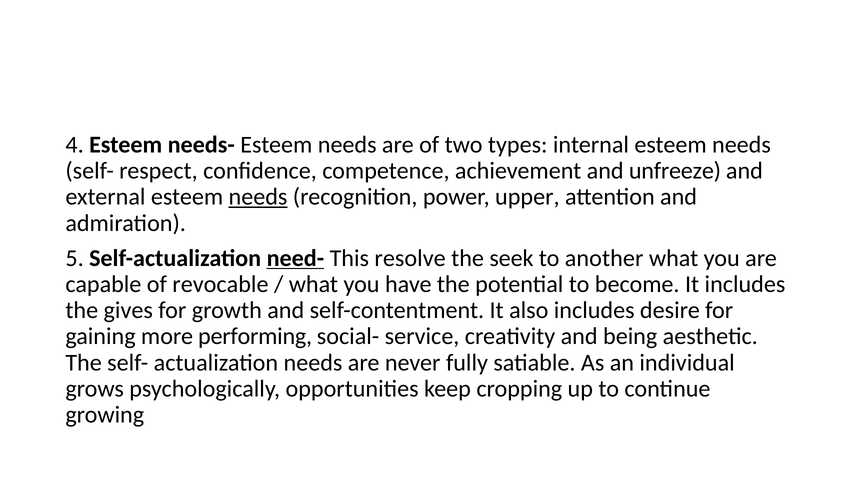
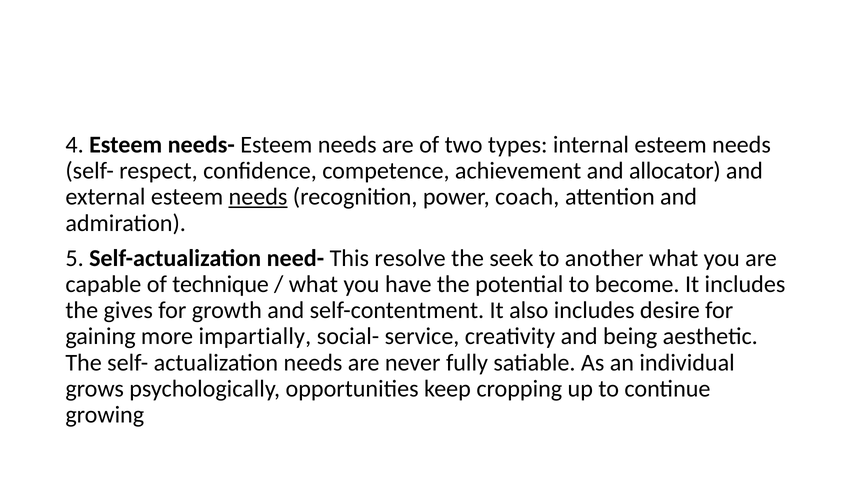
unfreeze: unfreeze -> allocator
upper: upper -> coach
need- underline: present -> none
revocable: revocable -> technique
performing: performing -> impartially
